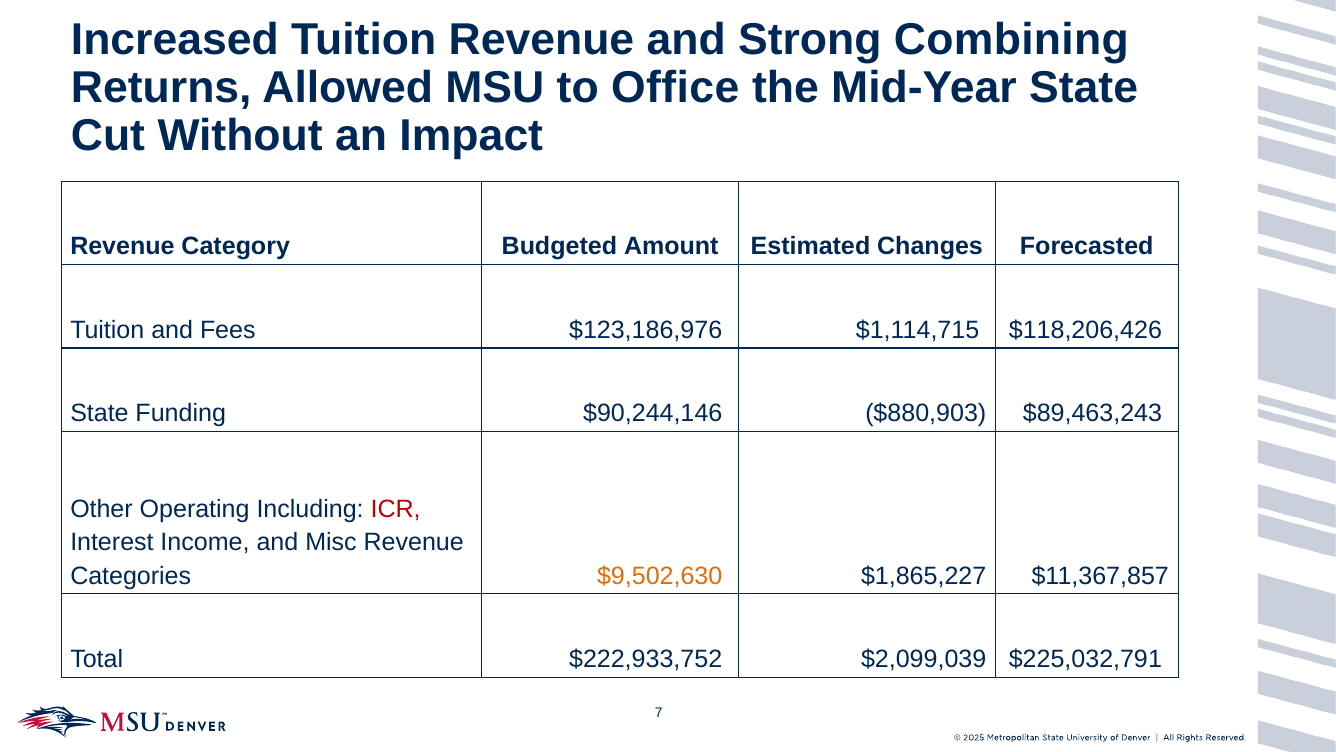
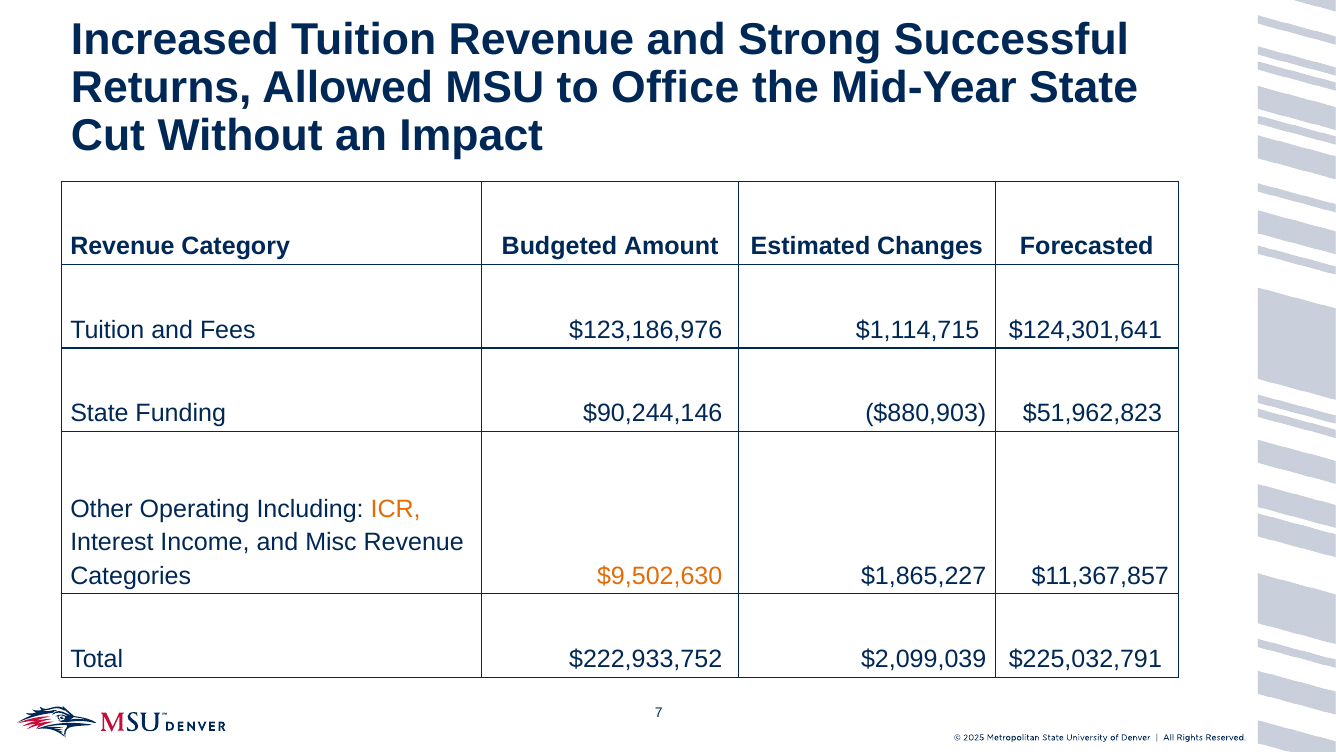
Combining: Combining -> Successful
$118,206,426: $118,206,426 -> $124,301,641
$89,463,243: $89,463,243 -> $51,962,823
ICR colour: red -> orange
